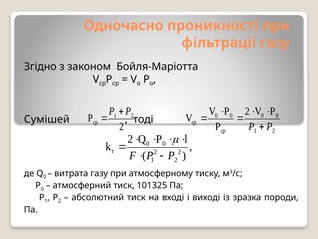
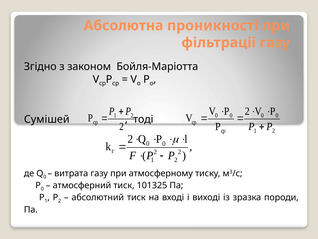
Одночасно: Одночасно -> Абсолютна
